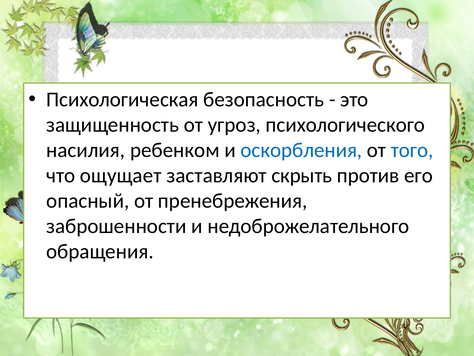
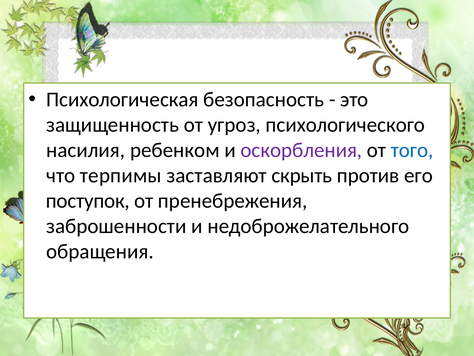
оскорбления colour: blue -> purple
ощущает: ощущает -> терпимы
опасный: опасный -> поступок
